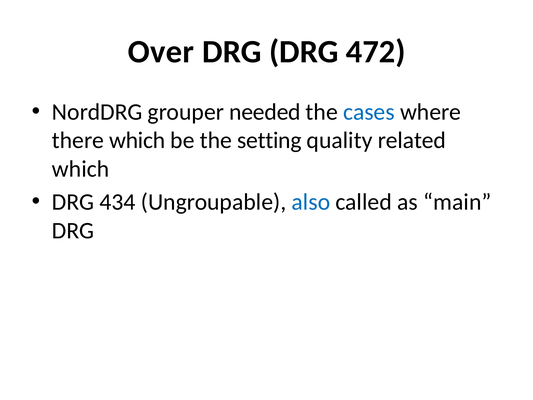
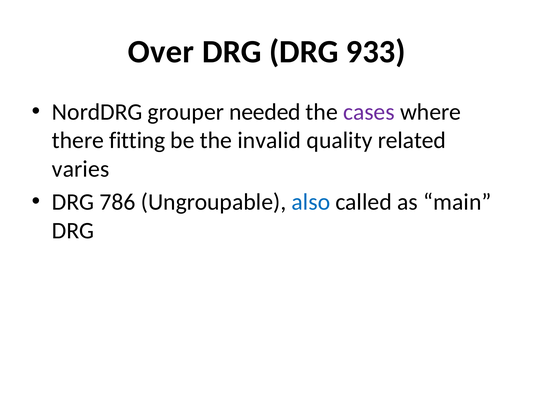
472: 472 -> 933
cases colour: blue -> purple
there which: which -> fitting
setting: setting -> invalid
which at (81, 169): which -> varies
434: 434 -> 786
